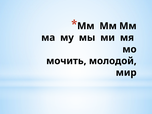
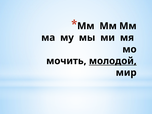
молодой underline: none -> present
